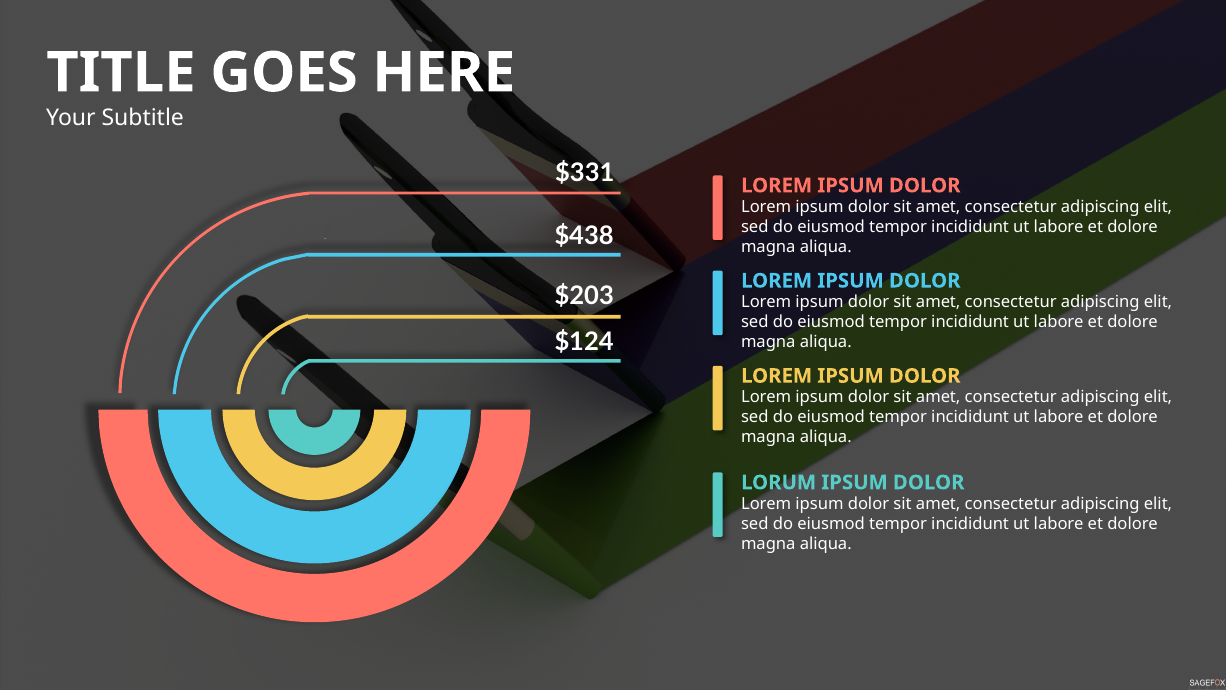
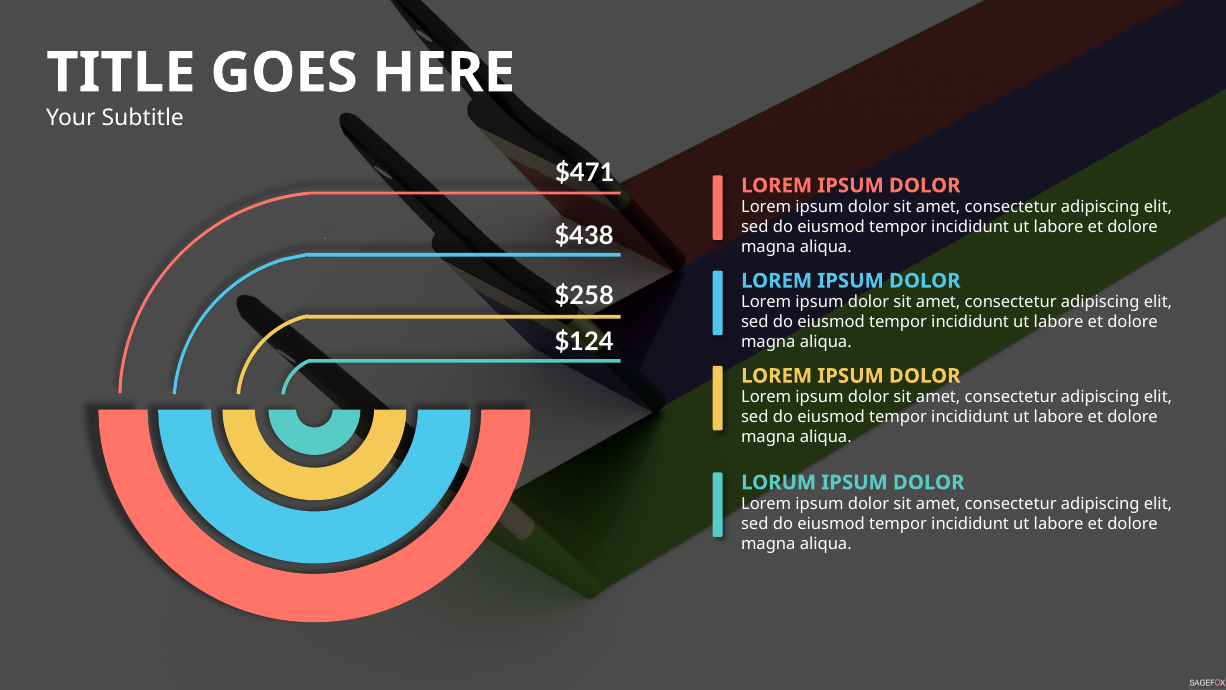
$331: $331 -> $471
$203: $203 -> $258
